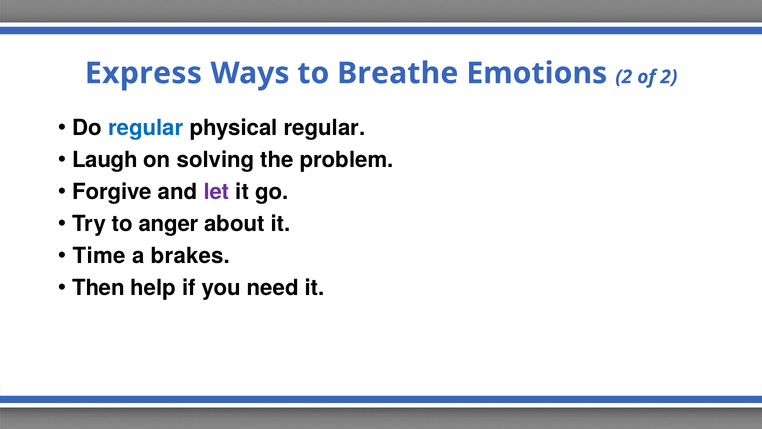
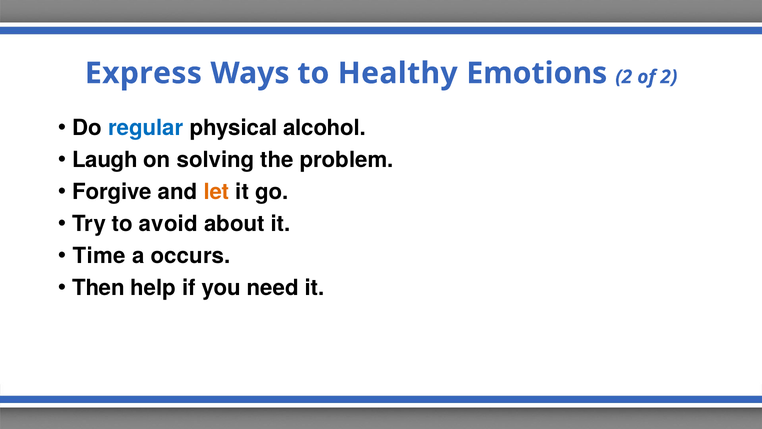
Breathe: Breathe -> Healthy
physical regular: regular -> alcohol
let colour: purple -> orange
anger: anger -> avoid
brakes: brakes -> occurs
